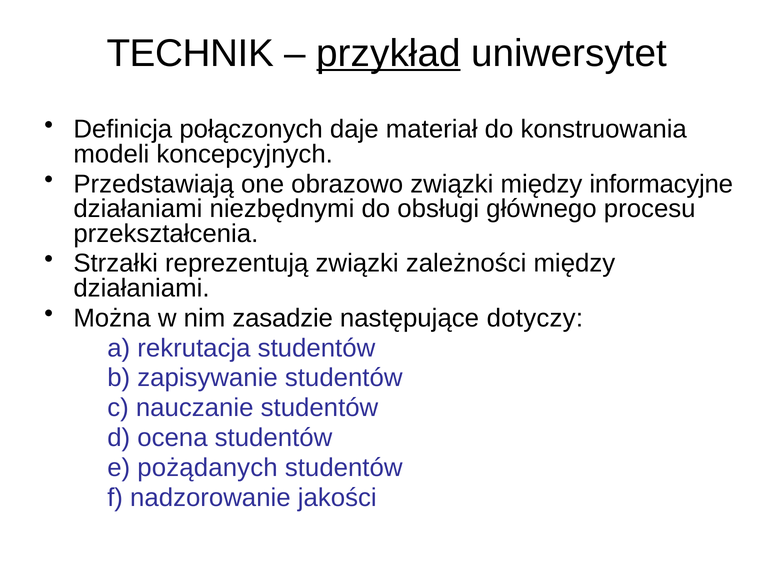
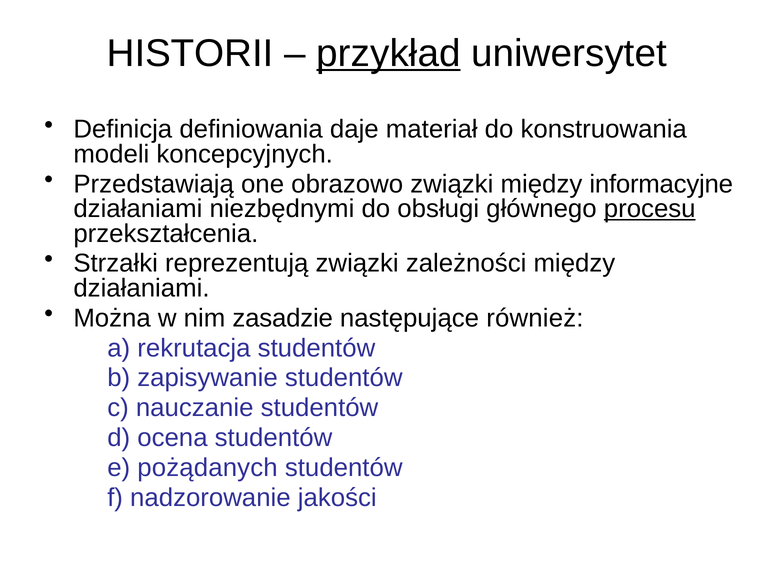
TECHNIK: TECHNIK -> HISTORII
połączonych: połączonych -> definiowania
procesu underline: none -> present
dotyczy: dotyczy -> również
